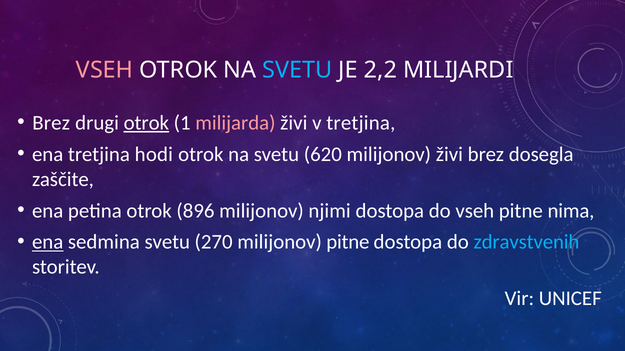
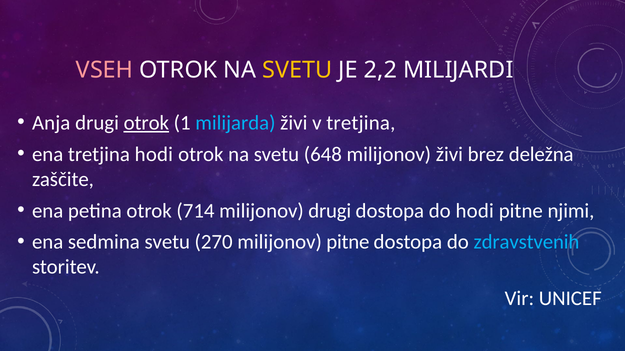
SVETU at (297, 70) colour: light blue -> yellow
Brez at (51, 123): Brez -> Anja
milijarda colour: pink -> light blue
620: 620 -> 648
dosegla: dosegla -> deležna
896: 896 -> 714
milijonov njimi: njimi -> drugi
do vseh: vseh -> hodi
nima: nima -> njimi
ena at (48, 243) underline: present -> none
